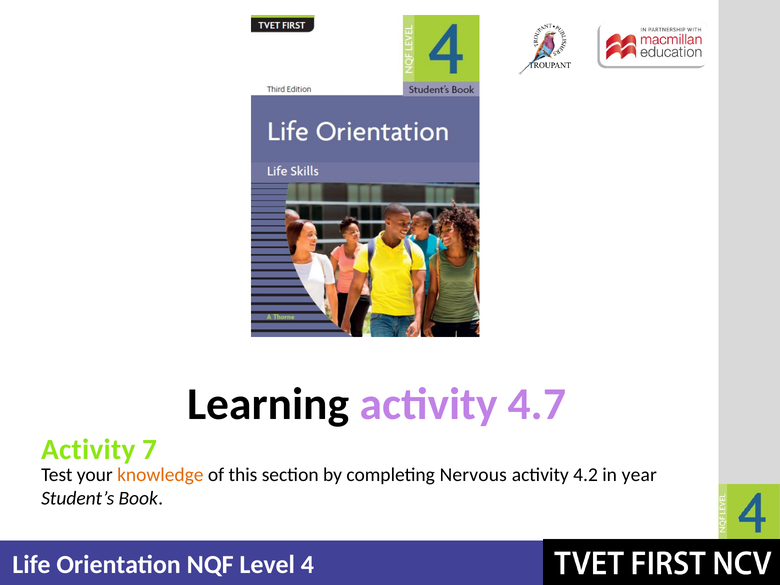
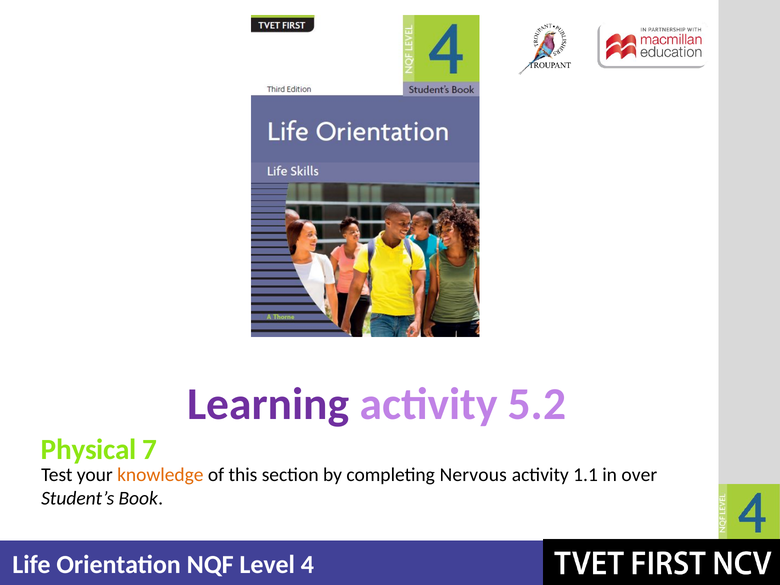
Learning colour: black -> purple
4.7: 4.7 -> 5.2
Activity at (88, 449): Activity -> Physical
4.2: 4.2 -> 1.1
year: year -> over
